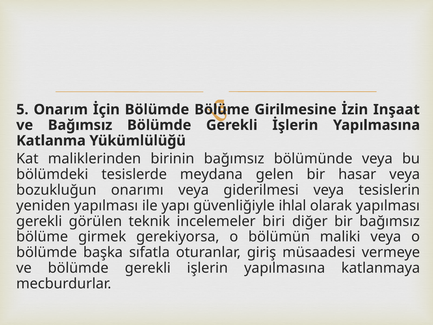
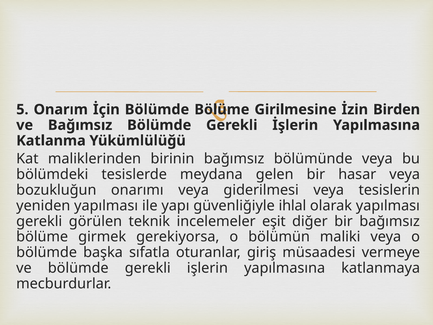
Inşaat: Inşaat -> Birden
biri: biri -> eşit
